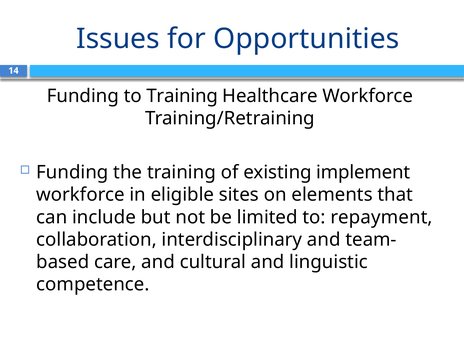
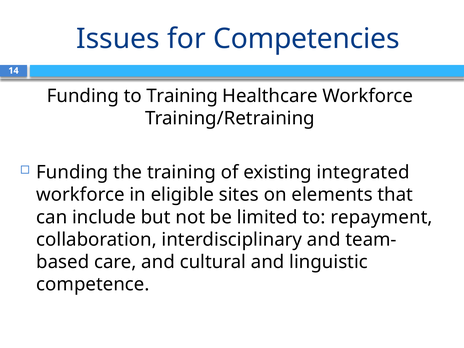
Opportunities: Opportunities -> Competencies
implement: implement -> integrated
